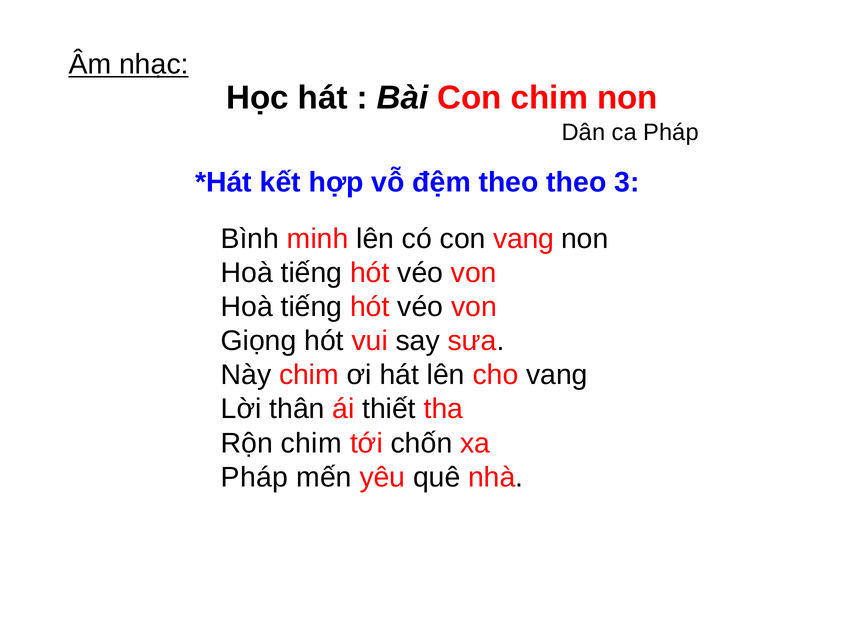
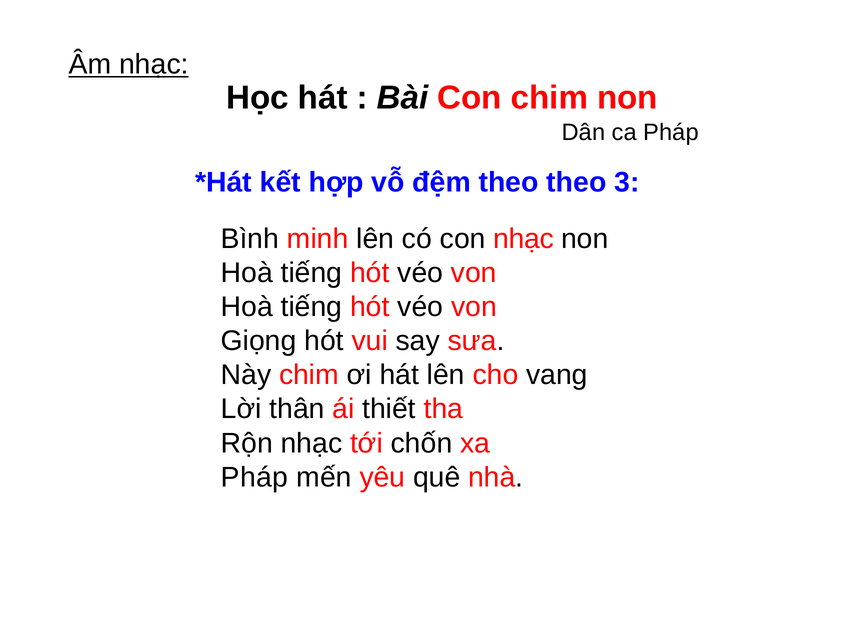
con vang: vang -> nhạc
Rộn chim: chim -> nhạc
